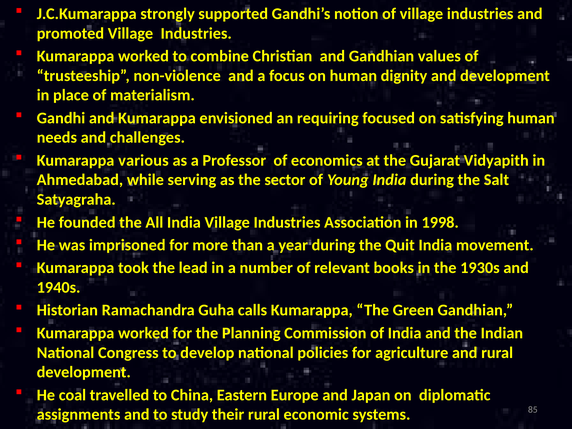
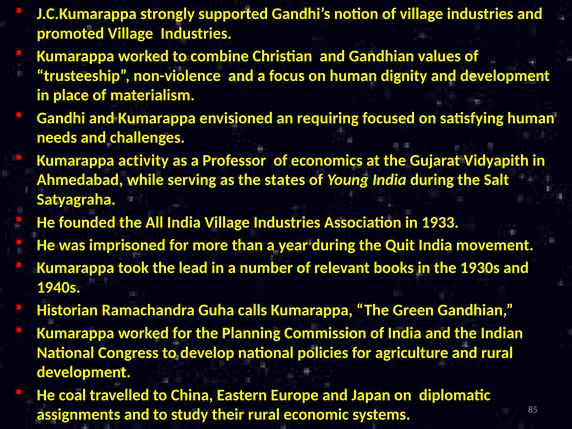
various: various -> activity
sector: sector -> states
1998: 1998 -> 1933
